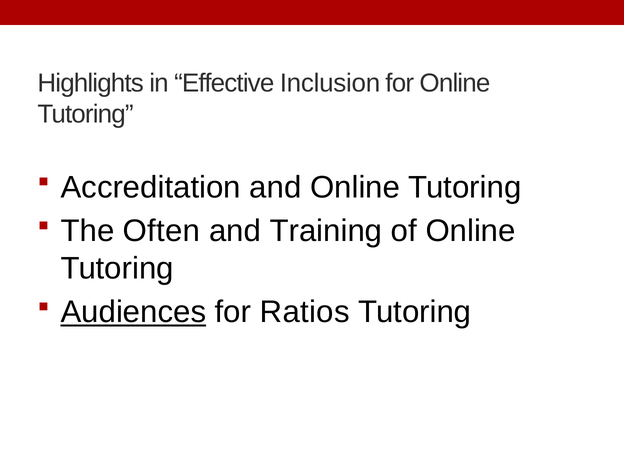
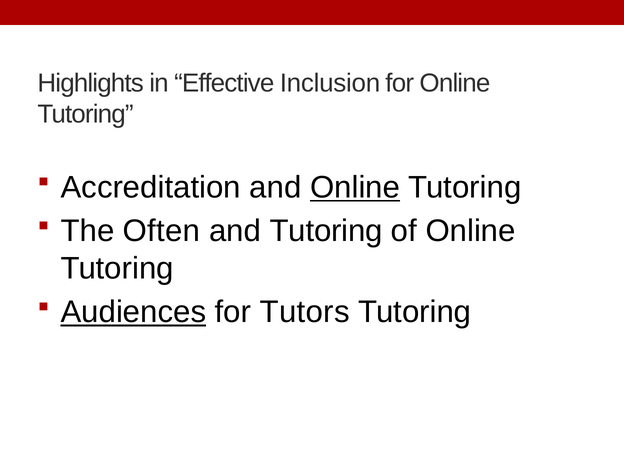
Online at (355, 187) underline: none -> present
and Training: Training -> Tutoring
Ratios: Ratios -> Tutors
